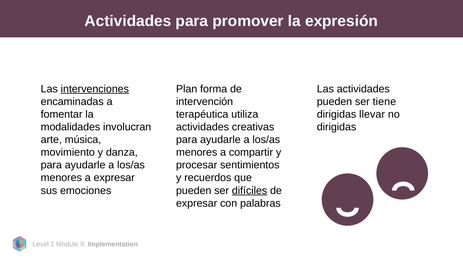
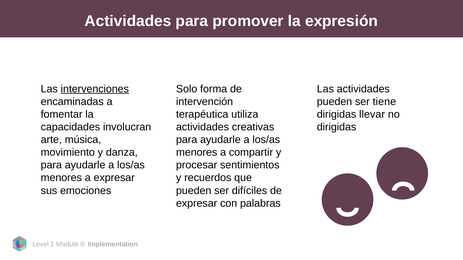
Plan: Plan -> Solo
modalidades: modalidades -> capacidades
difíciles underline: present -> none
